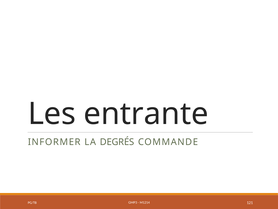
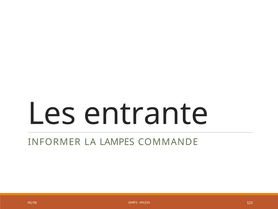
DEGRÉS: DEGRÉS -> LAMPES
